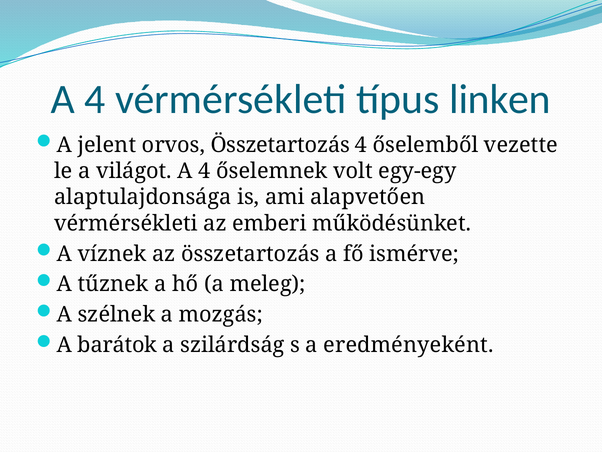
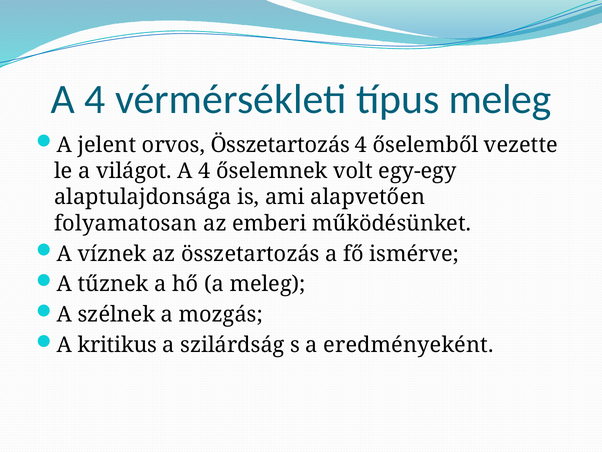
típus linken: linken -> meleg
vérmérsékleti at (126, 223): vérmérsékleti -> folyamatosan
barátok: barátok -> kritikus
